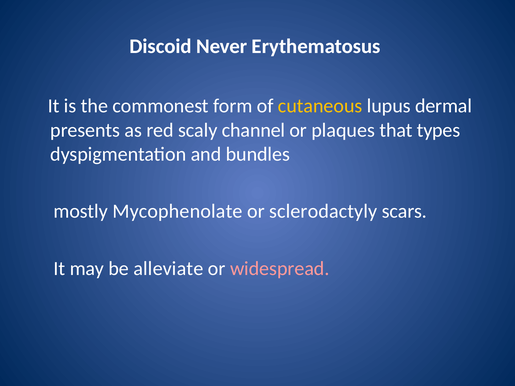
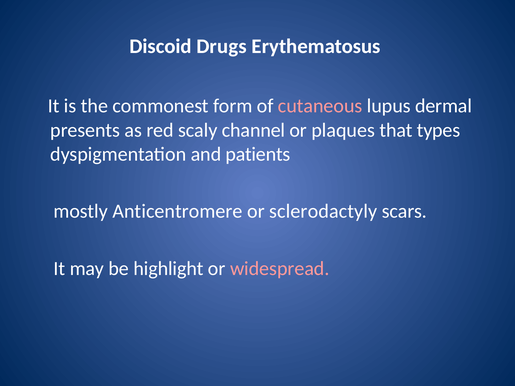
Never: Never -> Drugs
cutaneous colour: yellow -> pink
bundles: bundles -> patients
Mycophenolate: Mycophenolate -> Anticentromere
alleviate: alleviate -> highlight
